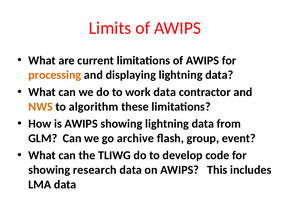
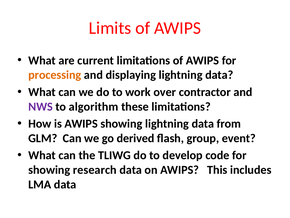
work data: data -> over
NWS colour: orange -> purple
archive: archive -> derived
